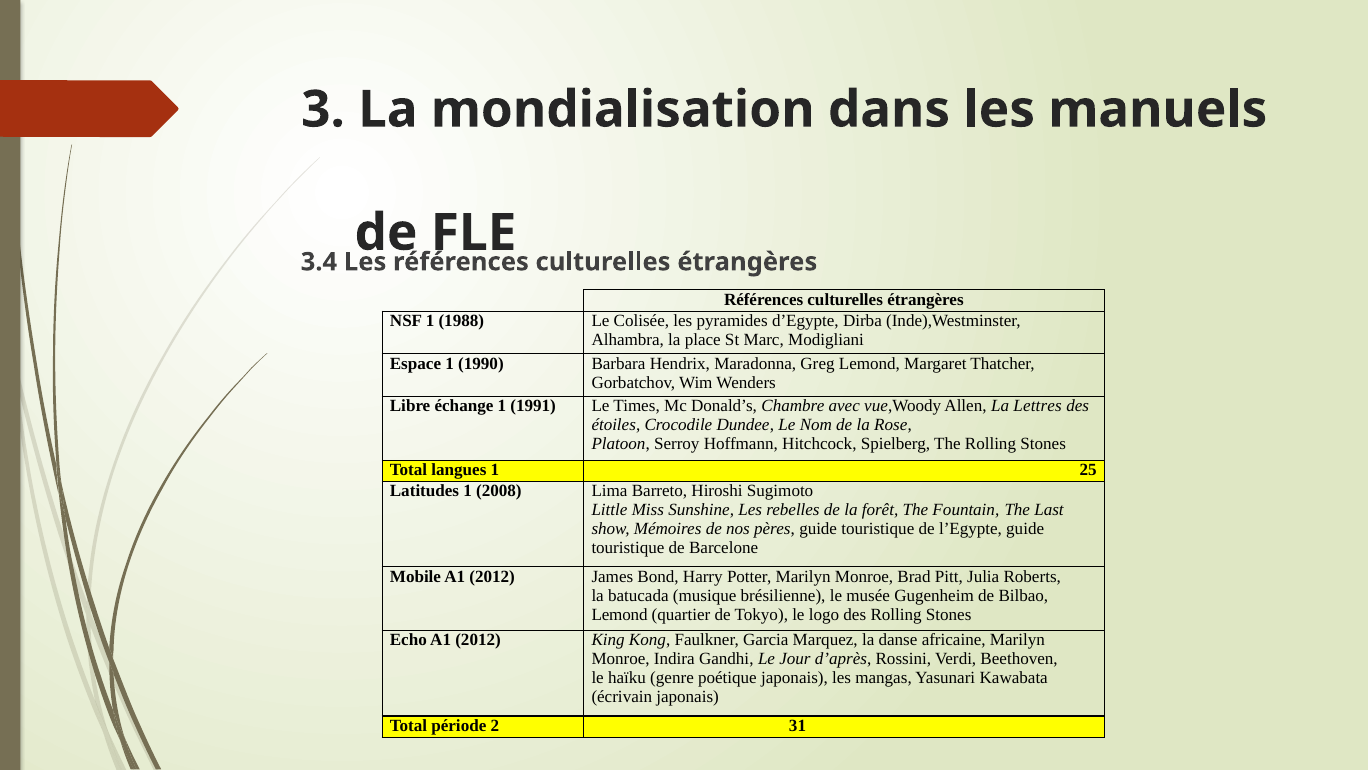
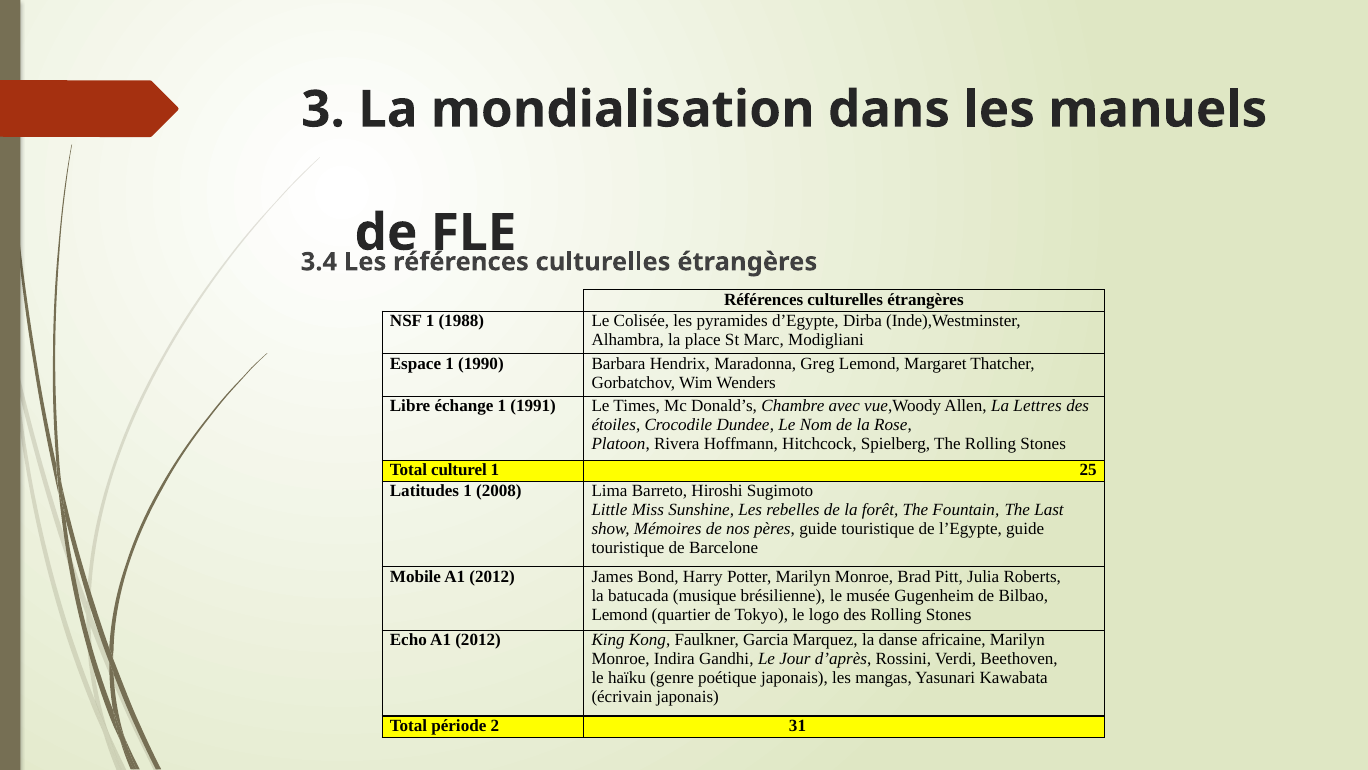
Serroy: Serroy -> Rivera
langues: langues -> culturel
